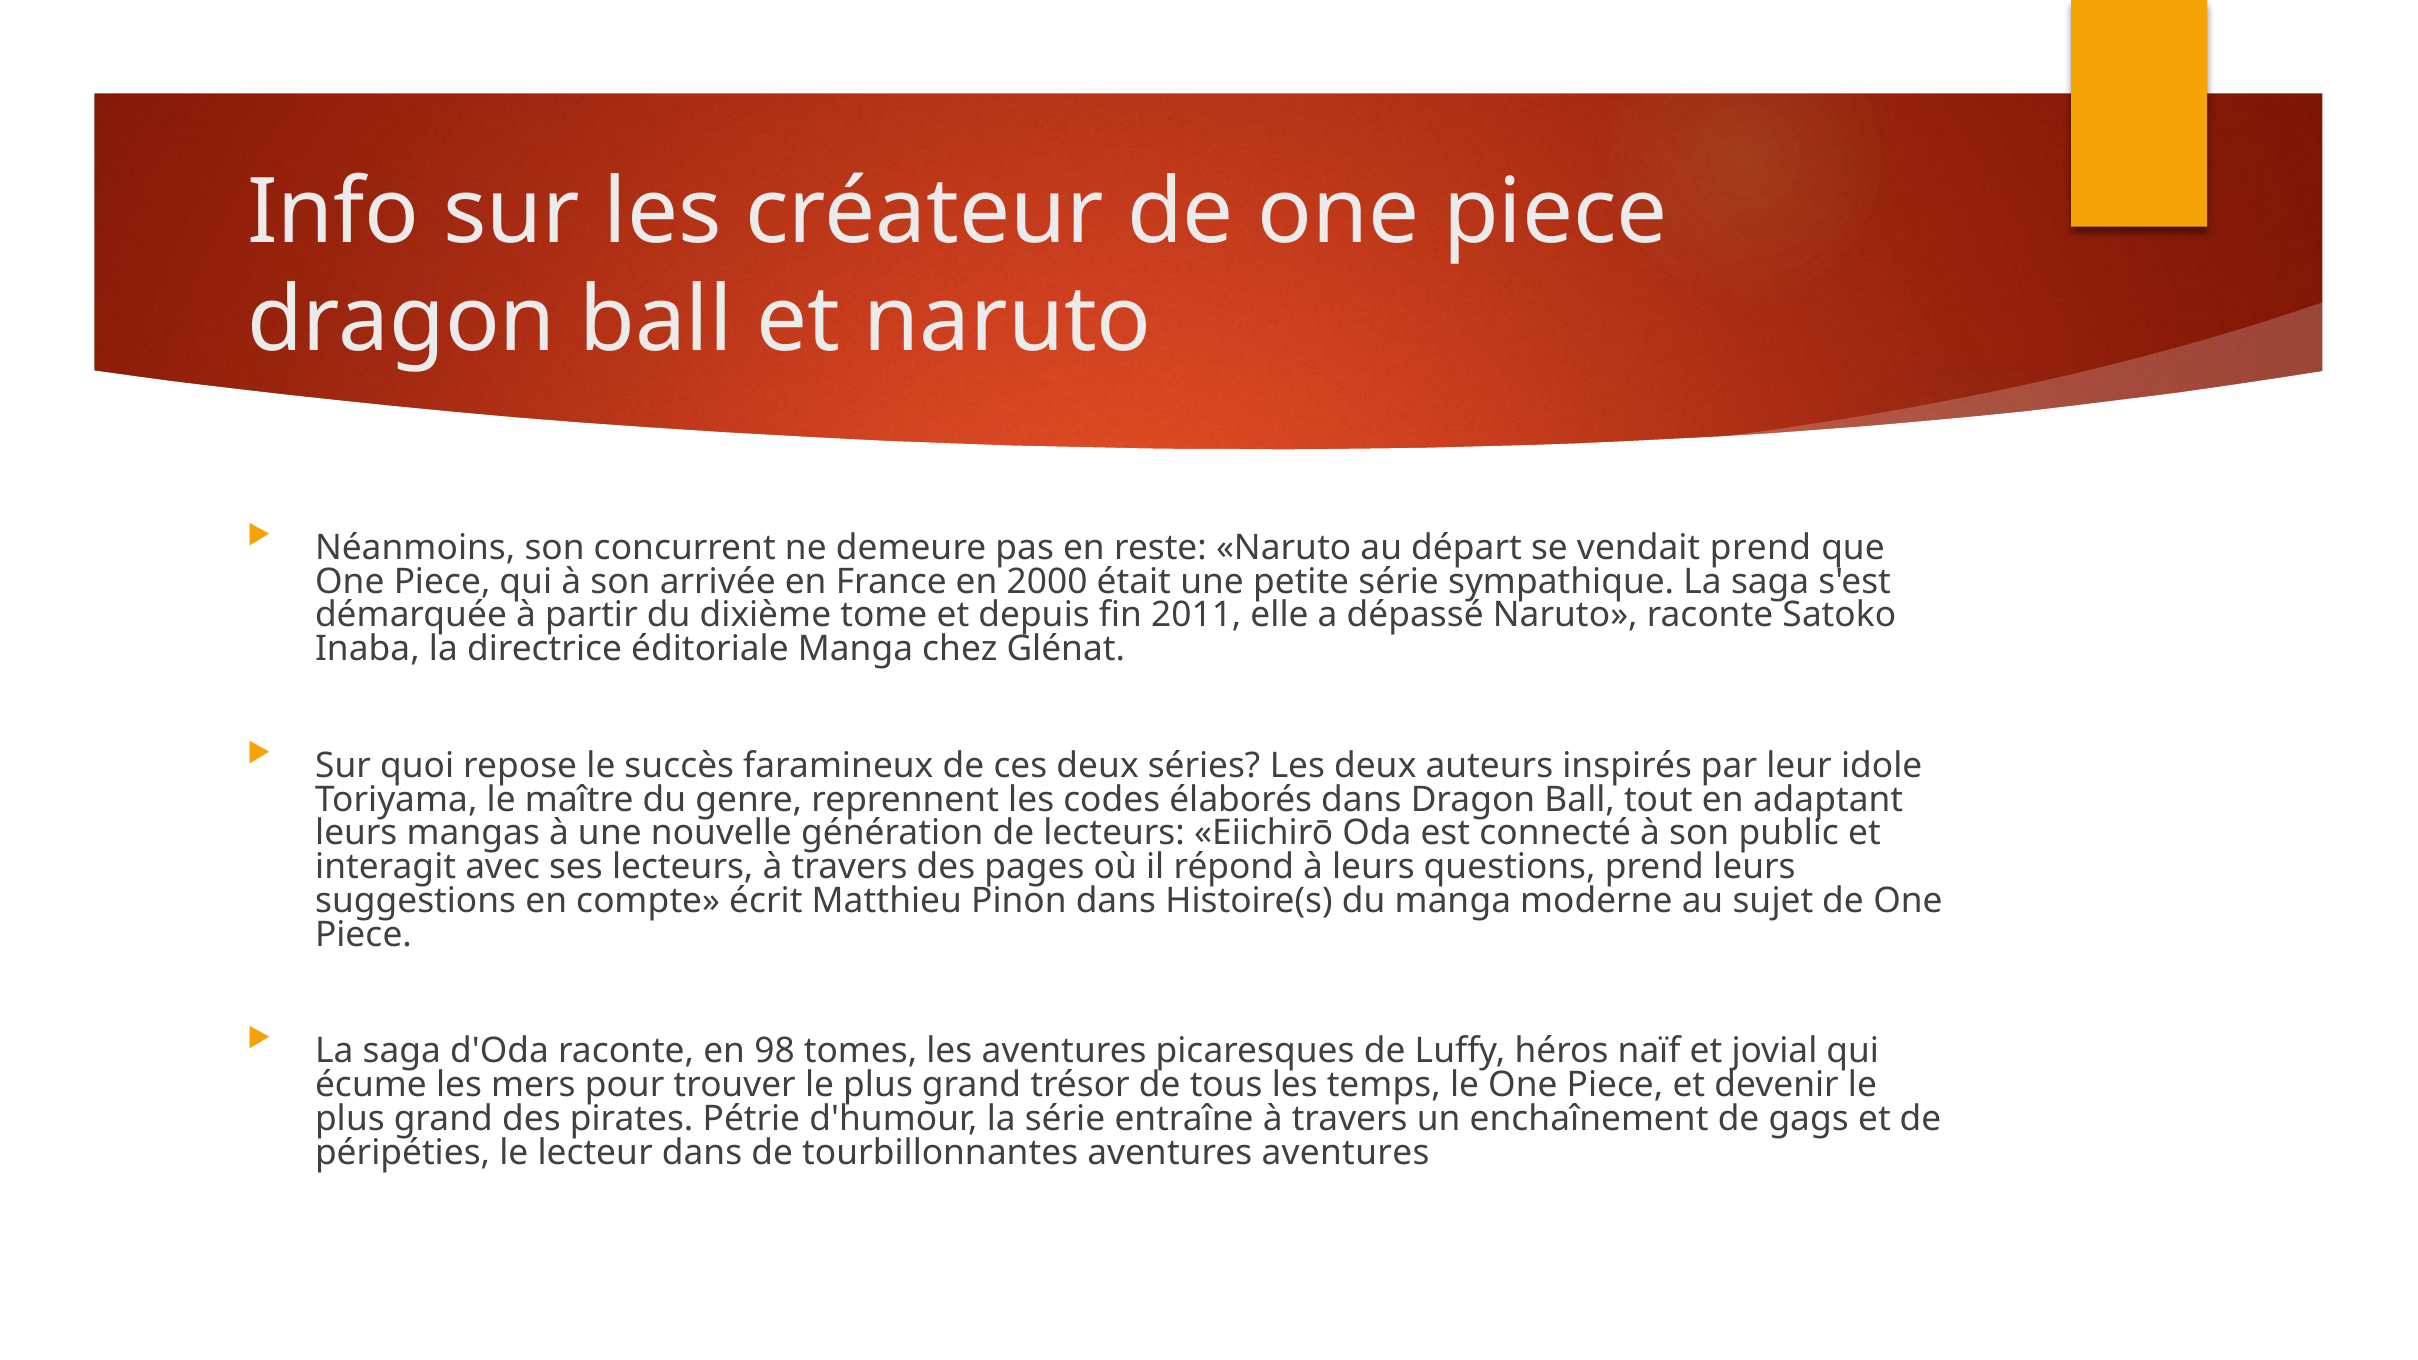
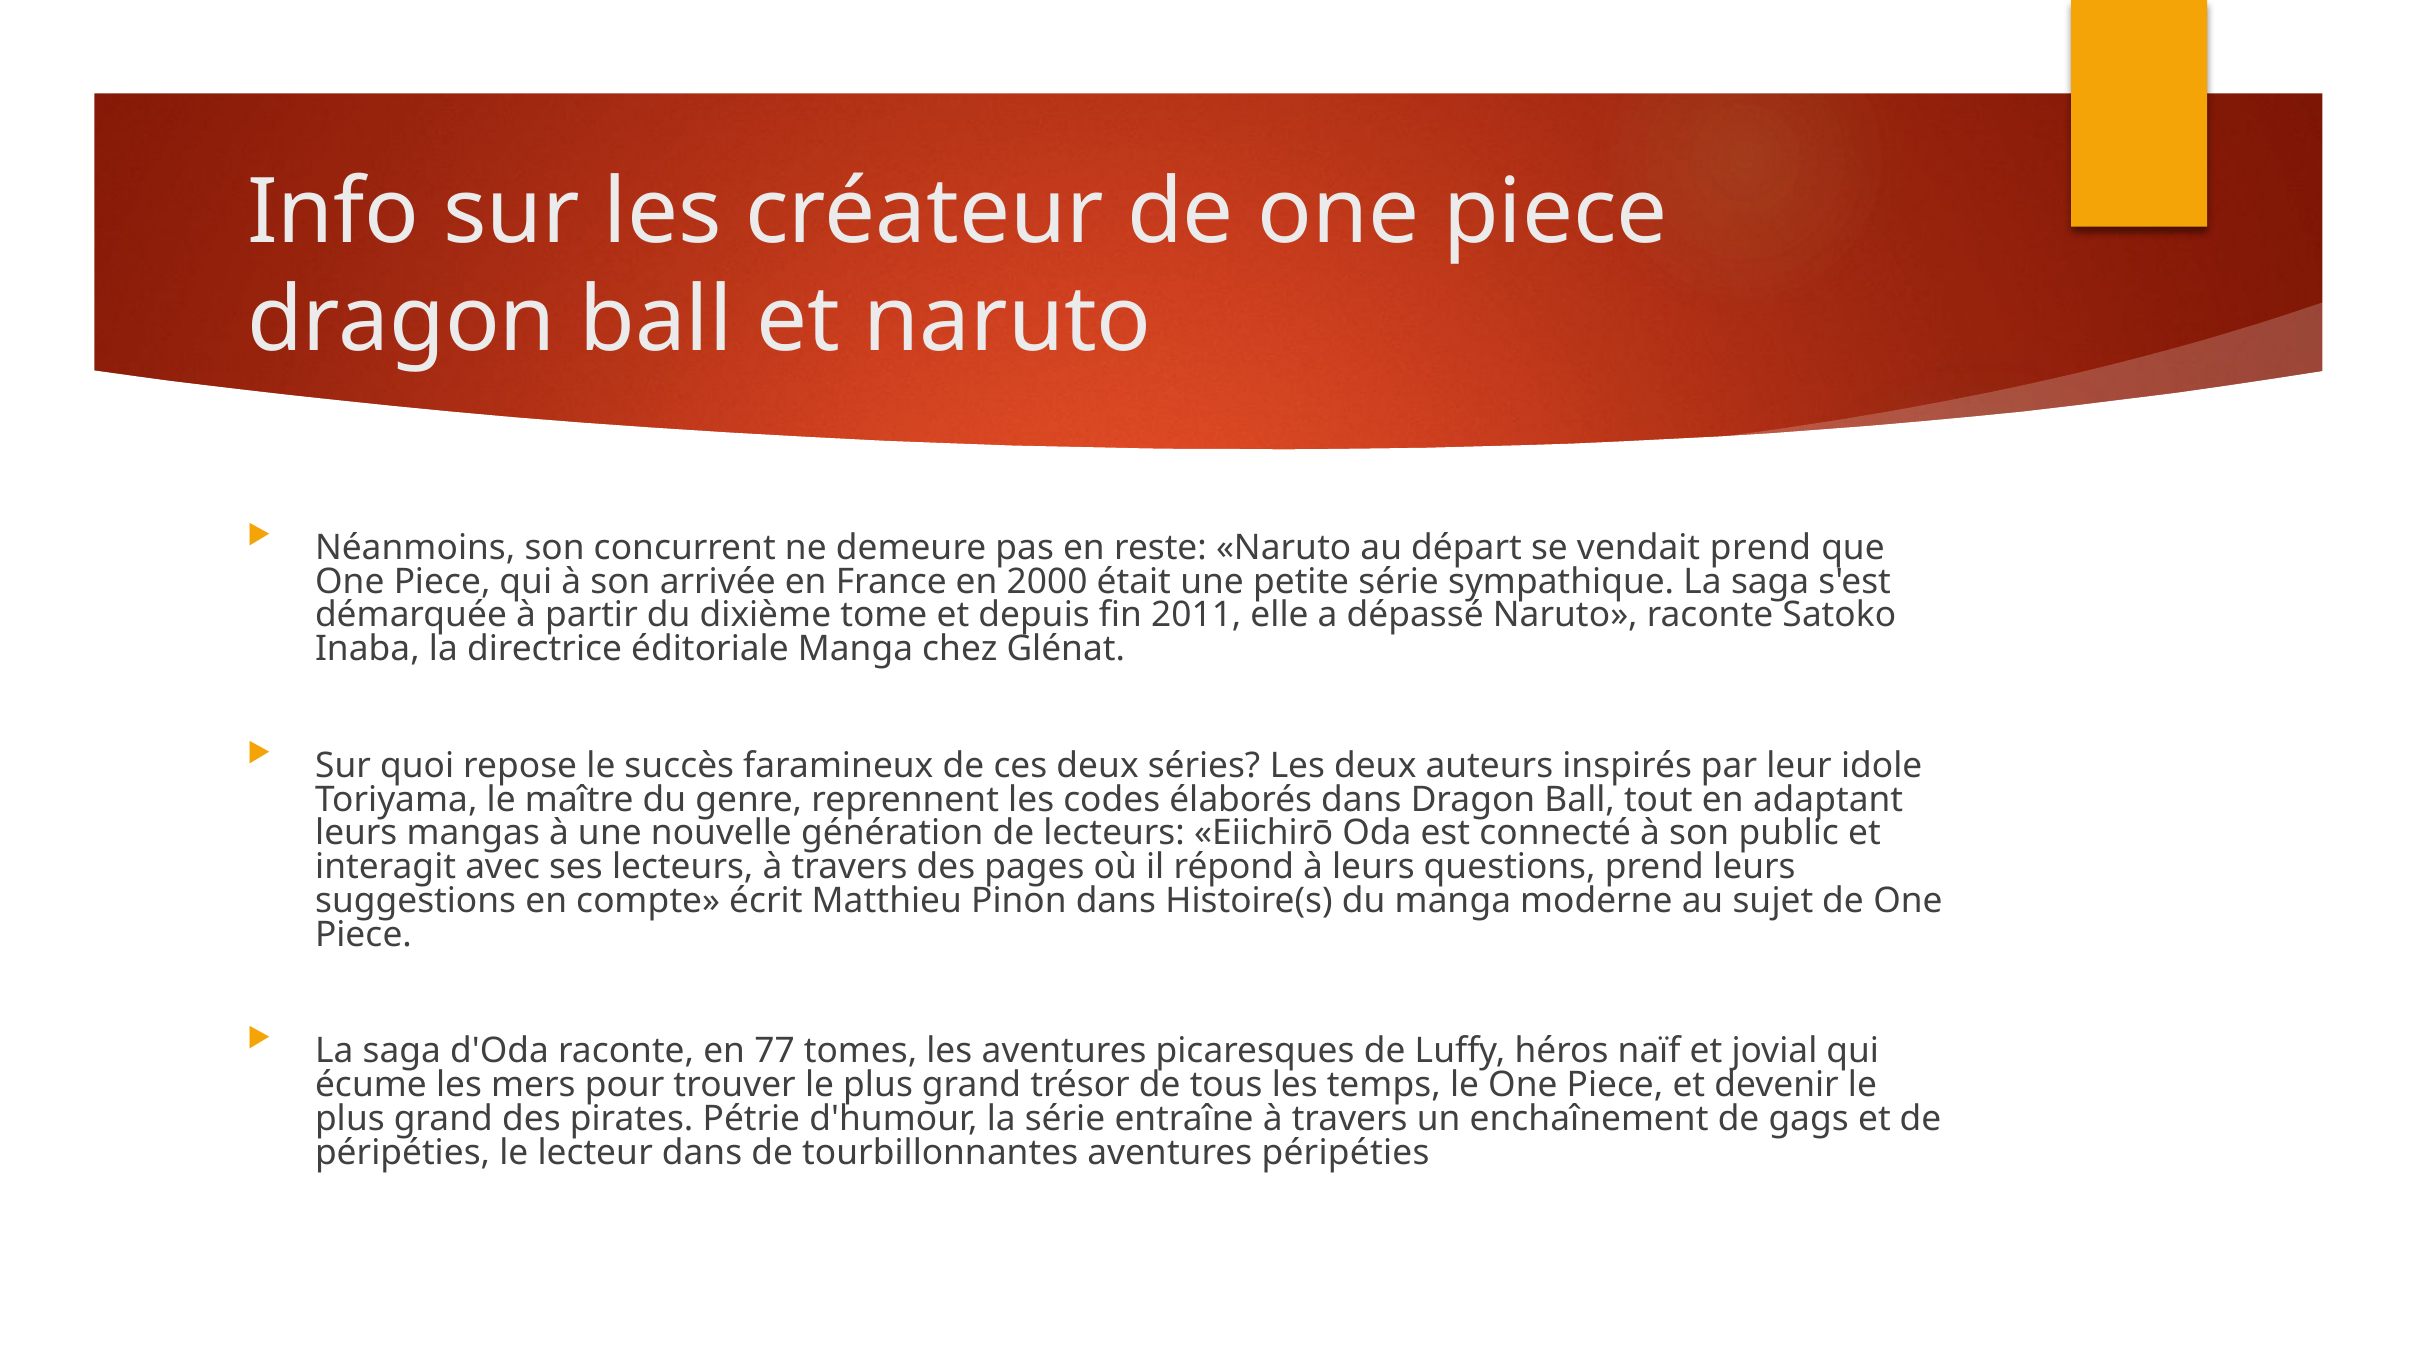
98: 98 -> 77
aventures aventures: aventures -> péripéties
